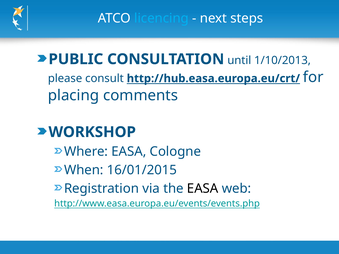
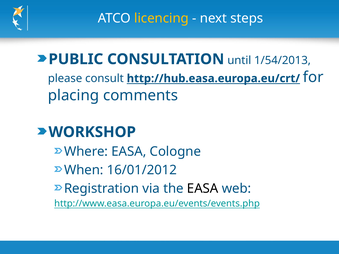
licencing colour: light blue -> yellow
1/10/2013: 1/10/2013 -> 1/54/2013
16/01/2015: 16/01/2015 -> 16/01/2012
